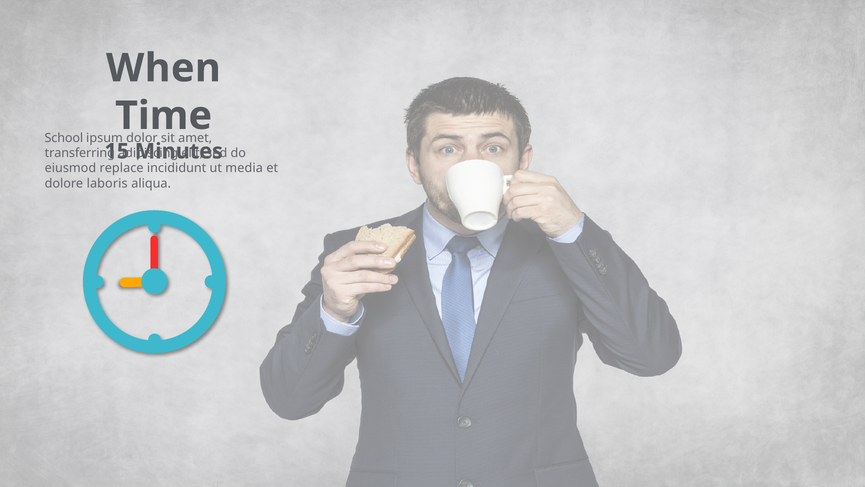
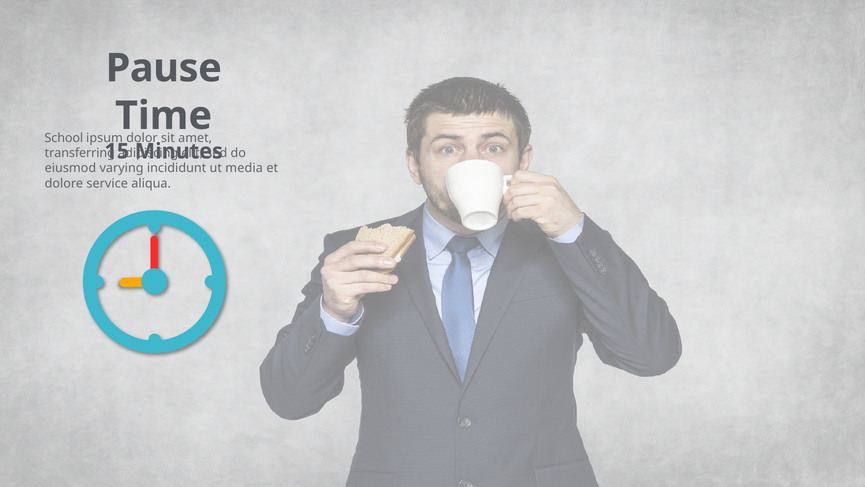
When: When -> Pause
replace: replace -> varying
laboris: laboris -> service
